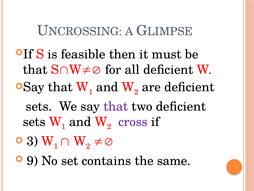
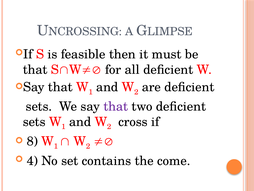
cross colour: purple -> black
3: 3 -> 8
9: 9 -> 4
same: same -> come
